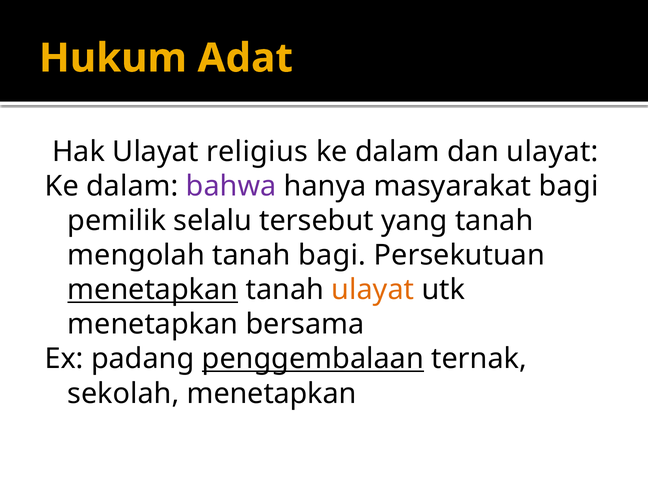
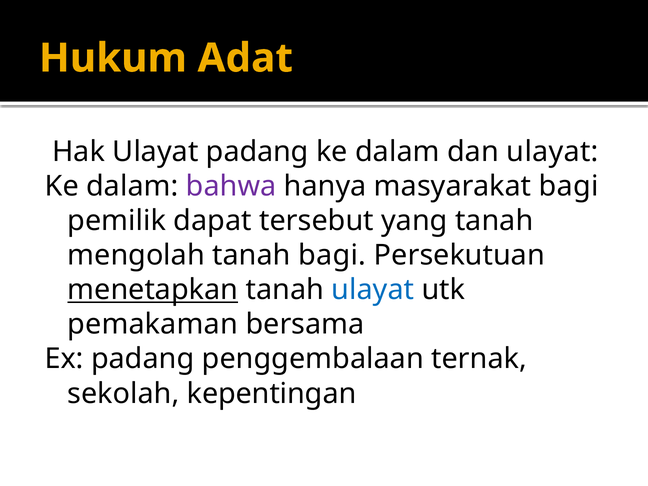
Ulayat religius: religius -> padang
selalu: selalu -> dapat
ulayat at (373, 290) colour: orange -> blue
menetapkan at (153, 324): menetapkan -> pemakaman
penggembalaan underline: present -> none
sekolah menetapkan: menetapkan -> kepentingan
